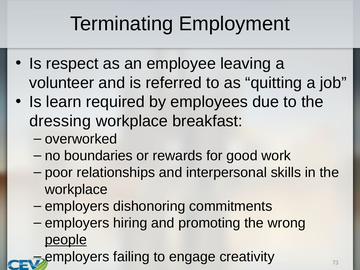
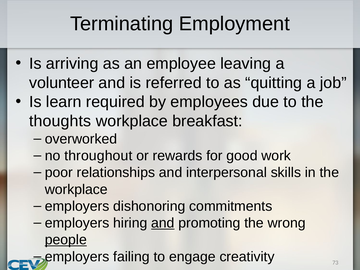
respect: respect -> arriving
dressing: dressing -> thoughts
boundaries: boundaries -> throughout
and at (163, 223) underline: none -> present
